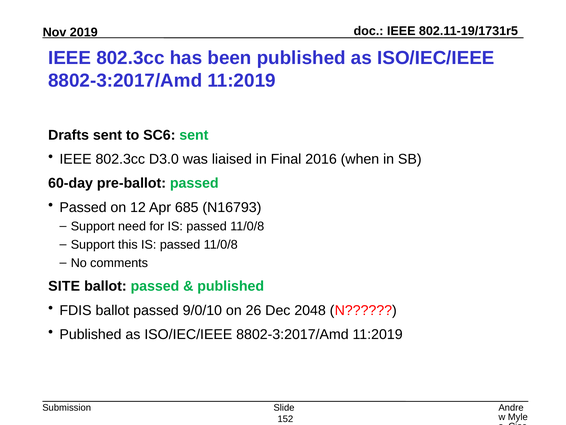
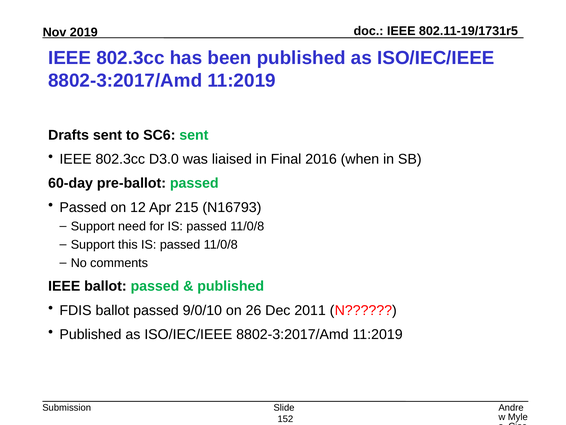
685: 685 -> 215
SITE at (64, 286): SITE -> IEEE
2048: 2048 -> 2011
